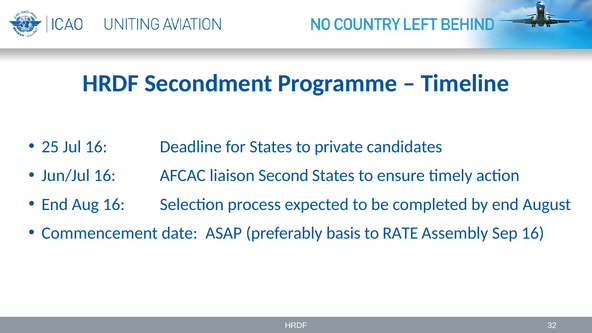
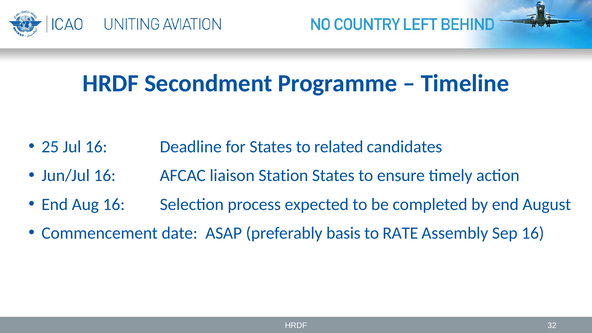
private: private -> related
Second: Second -> Station
